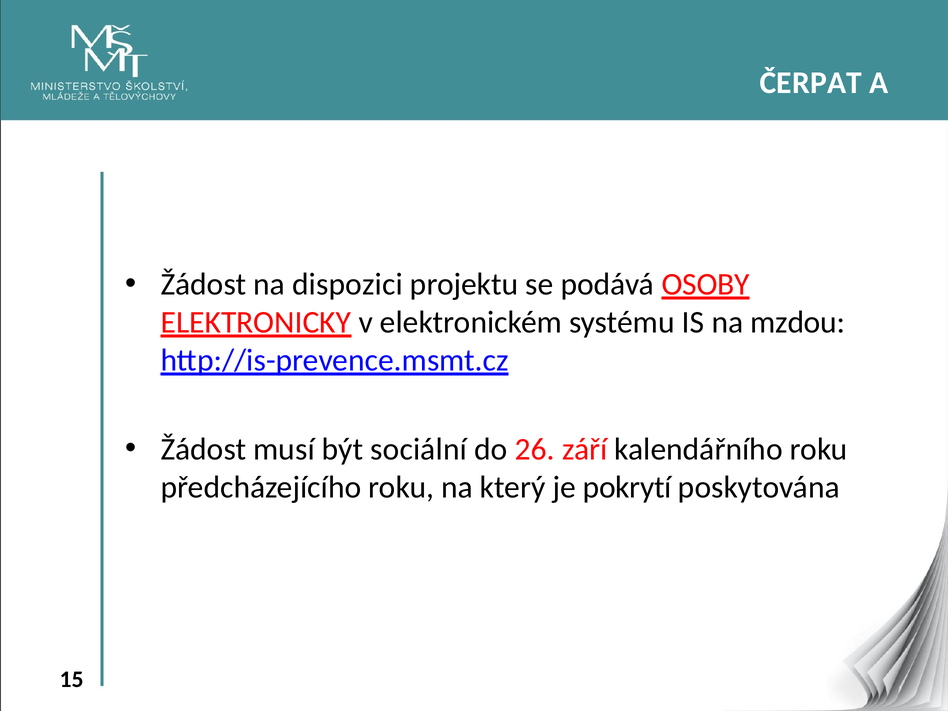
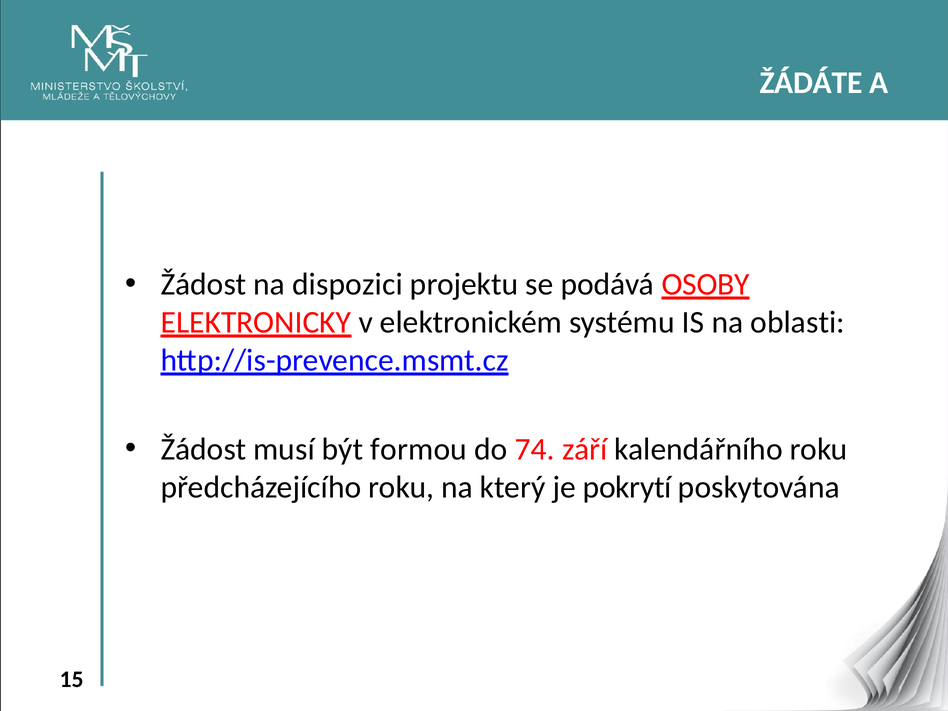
ČERPAT: ČERPAT -> ŽÁDÁTE
mzdou: mzdou -> oblasti
sociální: sociální -> formou
26: 26 -> 74
